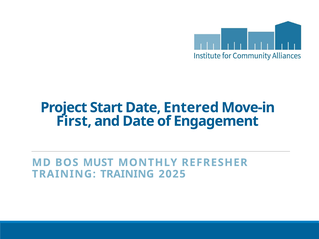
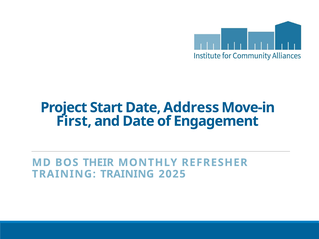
Entered: Entered -> Address
MUST: MUST -> THEIR
